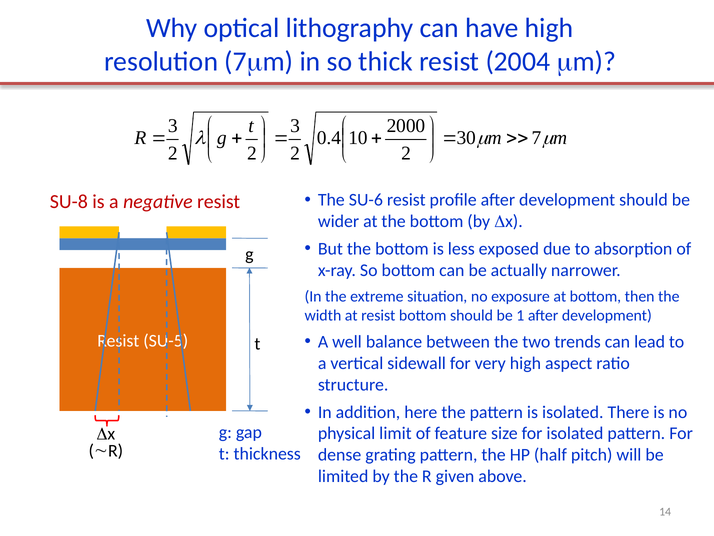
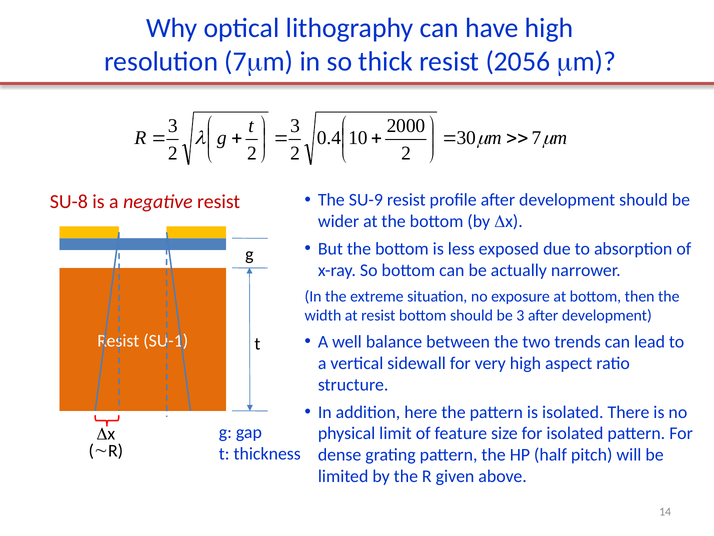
2004: 2004 -> 2056
SU-6: SU-6 -> SU-9
be 1: 1 -> 3
SU-5: SU-5 -> SU-1
